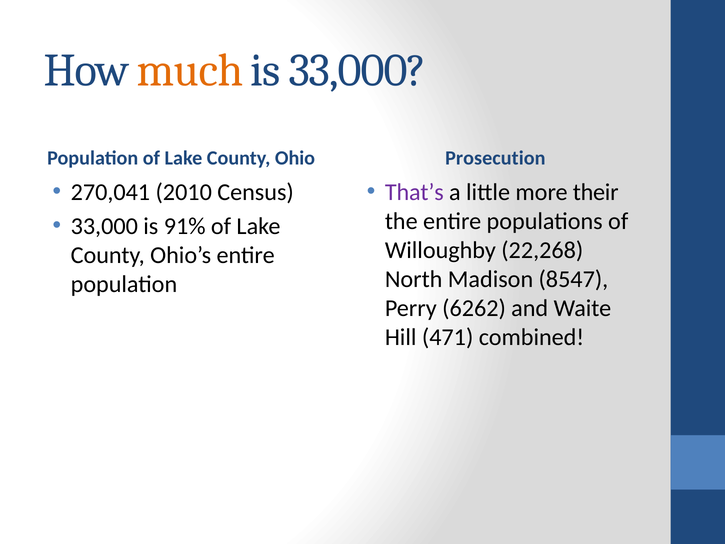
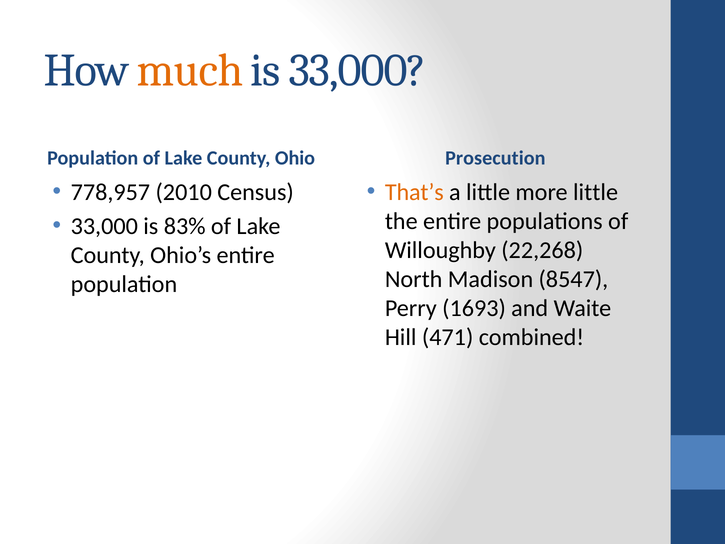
270,041: 270,041 -> 778,957
That’s colour: purple -> orange
more their: their -> little
91%: 91% -> 83%
6262: 6262 -> 1693
